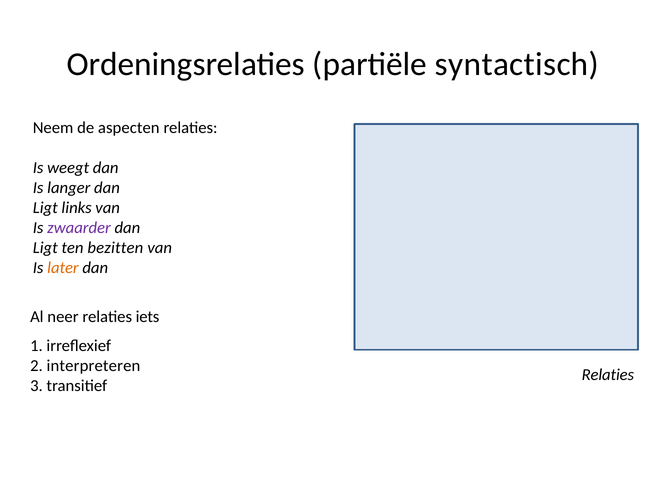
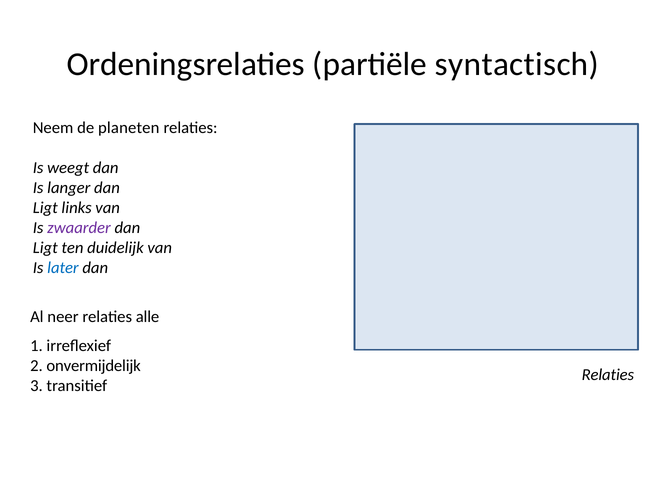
aspecten: aspecten -> planeten
bezitten: bezitten -> duidelijk
later colour: orange -> blue
iets: iets -> alle
interpreteren: interpreteren -> onvermijdelijk
